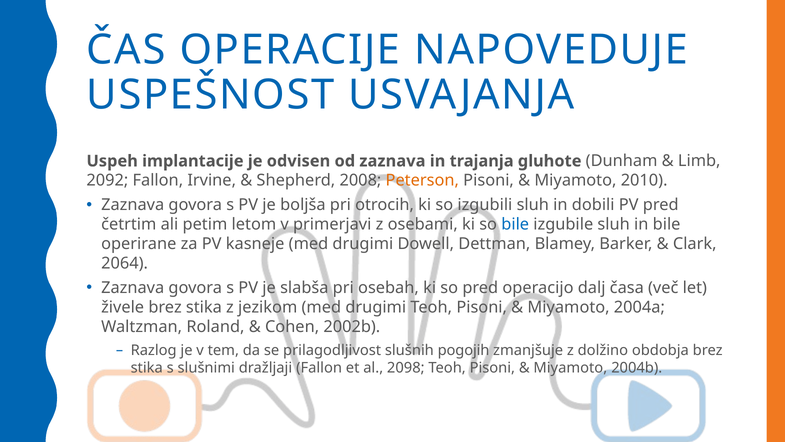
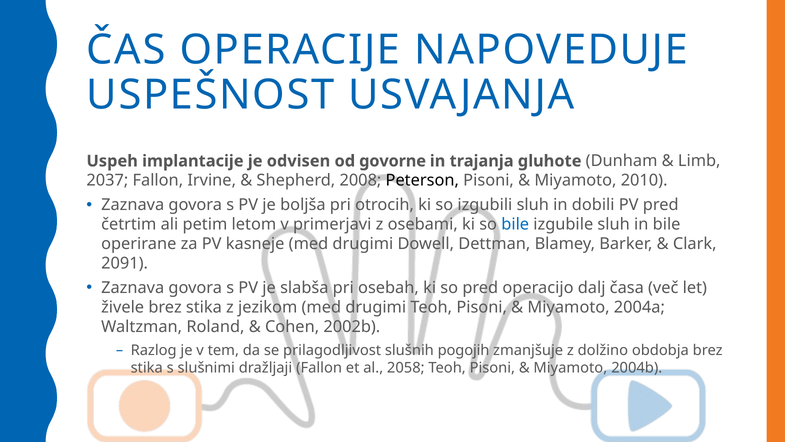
od zaznava: zaznava -> govorne
2092: 2092 -> 2037
Peterson colour: orange -> black
2064: 2064 -> 2091
2098: 2098 -> 2058
